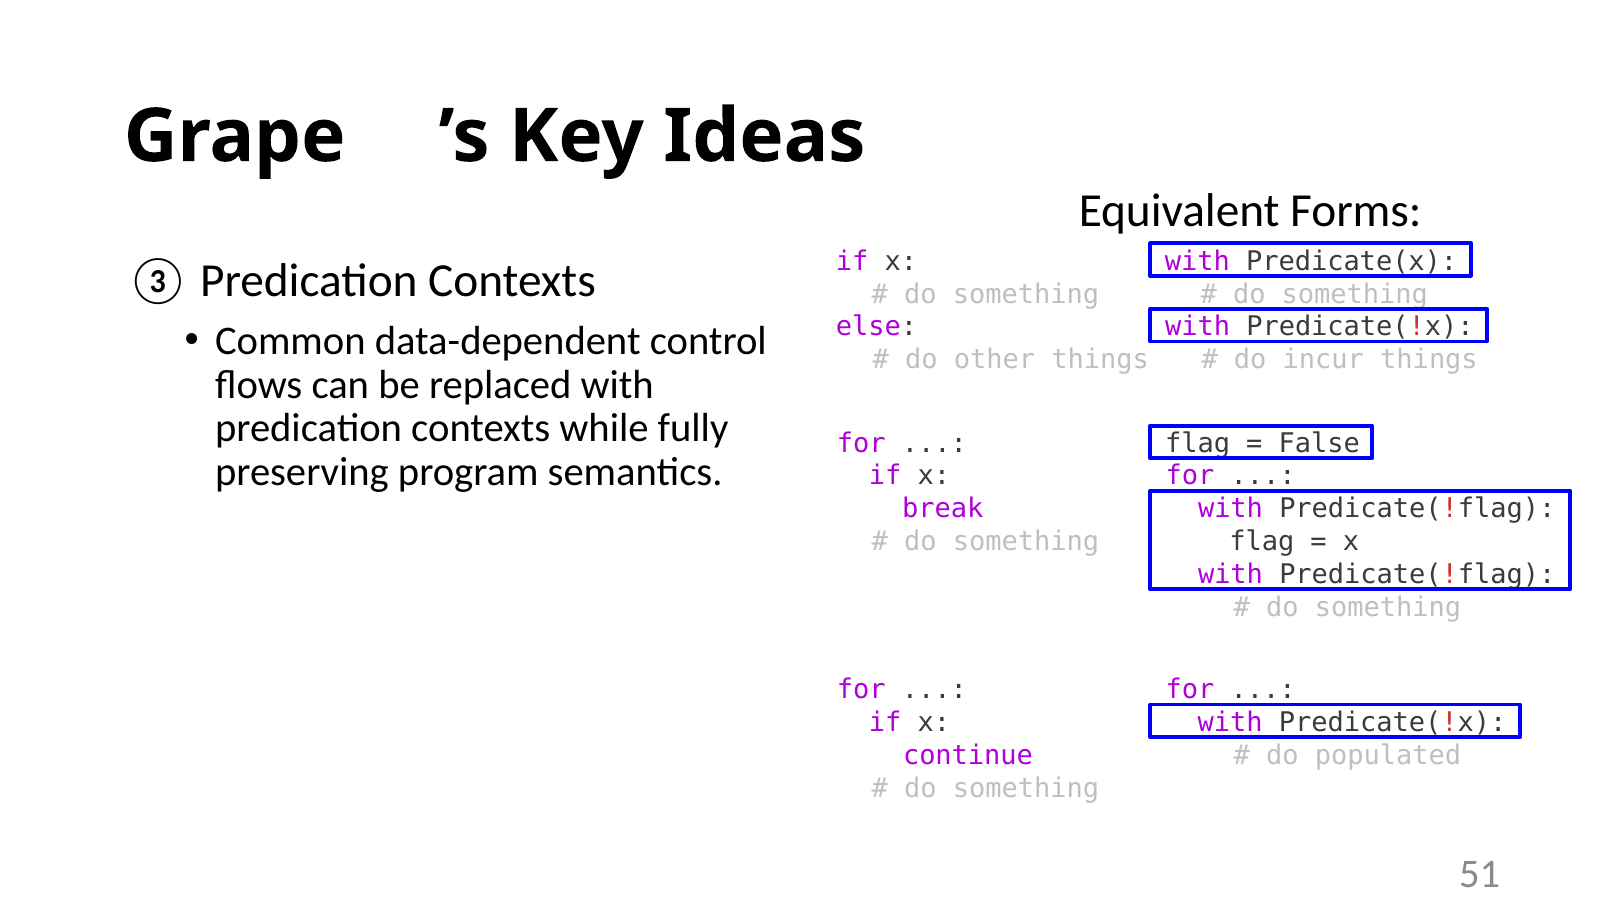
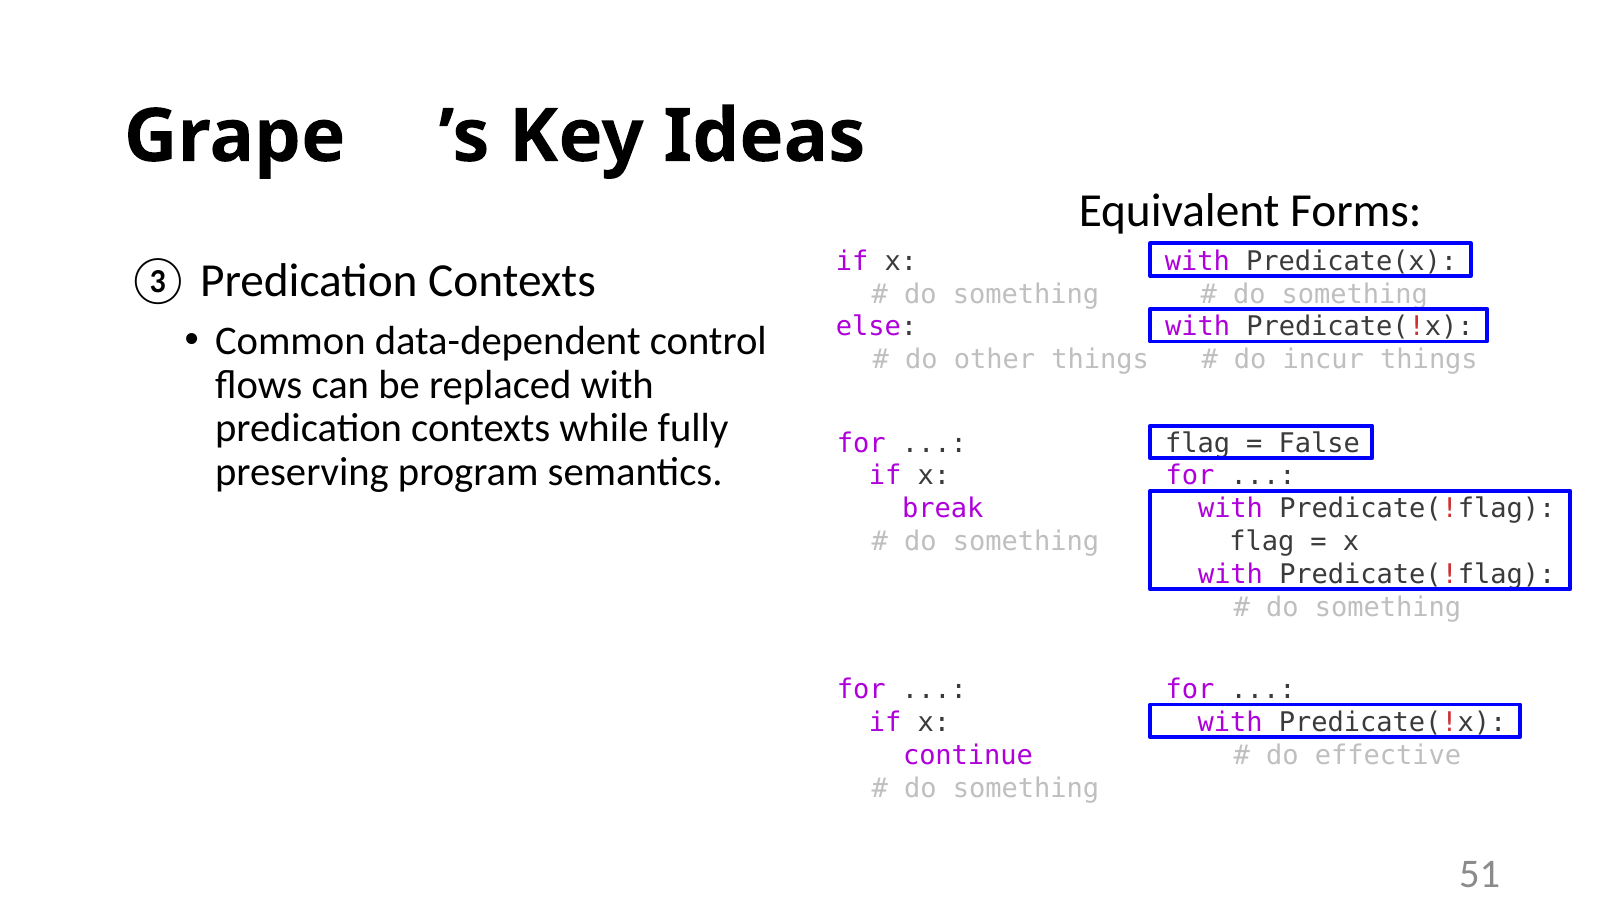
populated: populated -> effective
